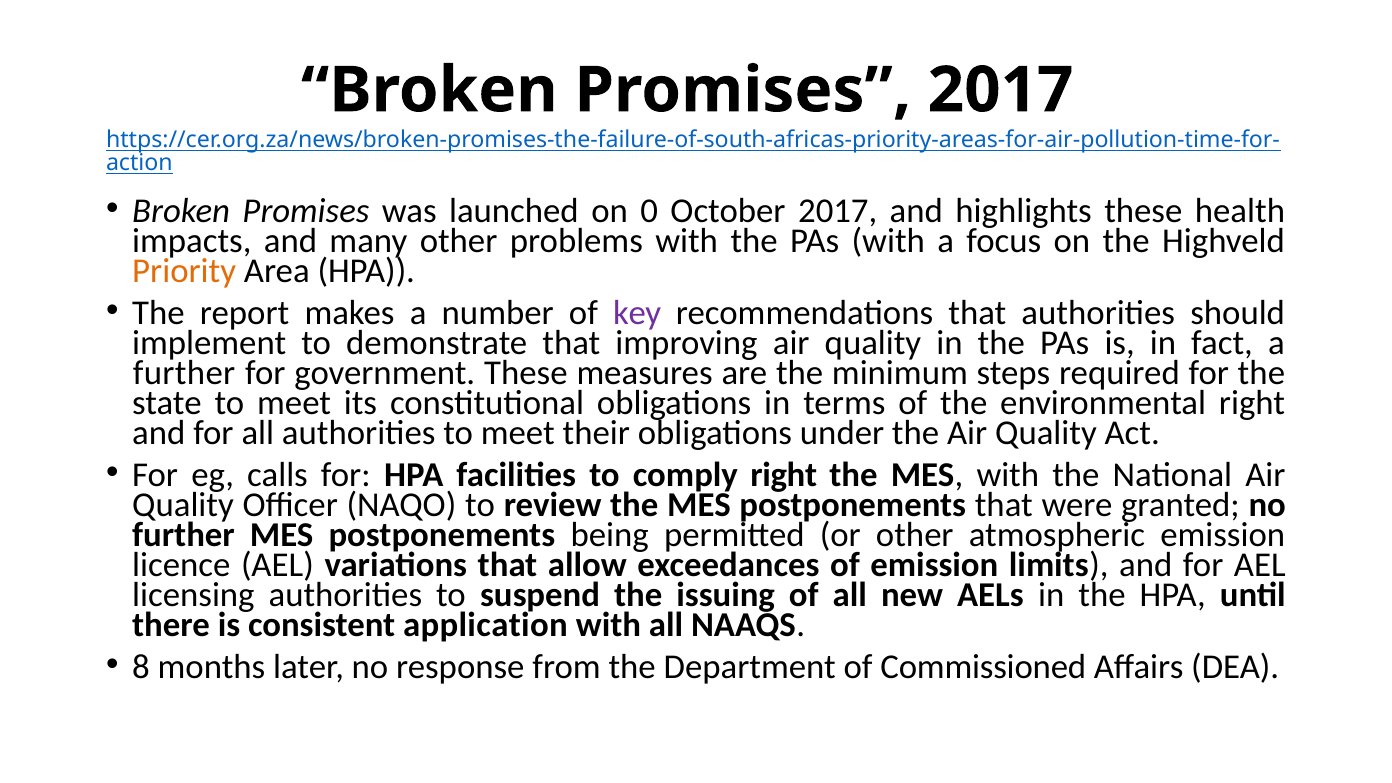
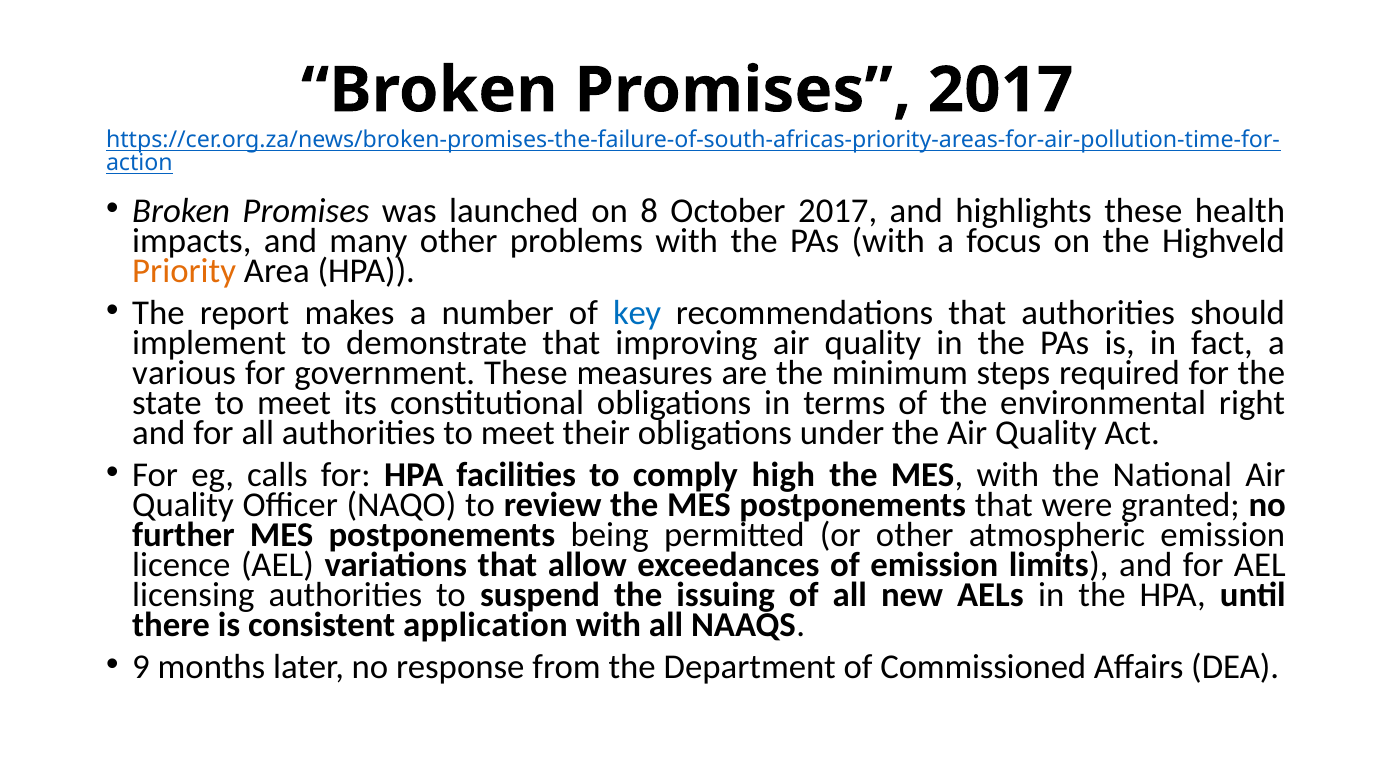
0: 0 -> 8
key colour: purple -> blue
further at (184, 373): further -> various
comply right: right -> high
8: 8 -> 9
